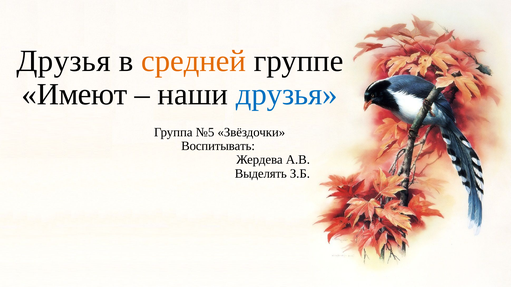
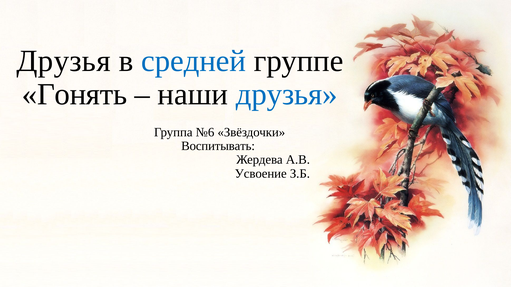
средней colour: orange -> blue
Имеют: Имеют -> Гонять
№5: №5 -> №6
Выделять: Выделять -> Усвоение
